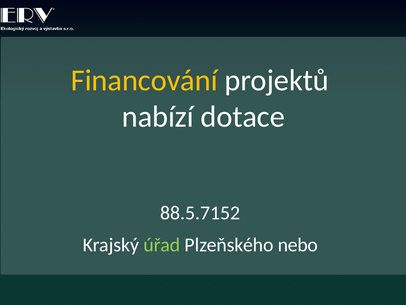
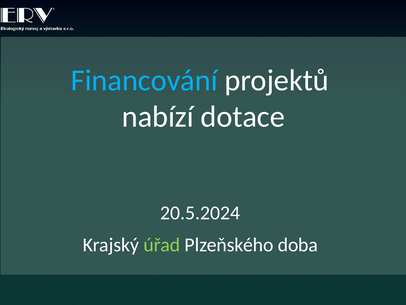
Financování colour: yellow -> light blue
88.5.7152: 88.5.7152 -> 20.5.2024
nebo: nebo -> doba
